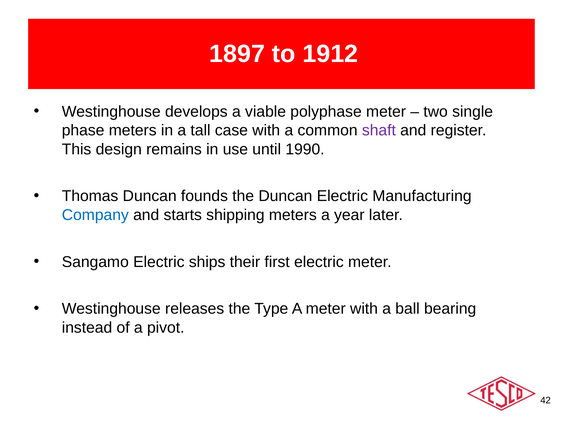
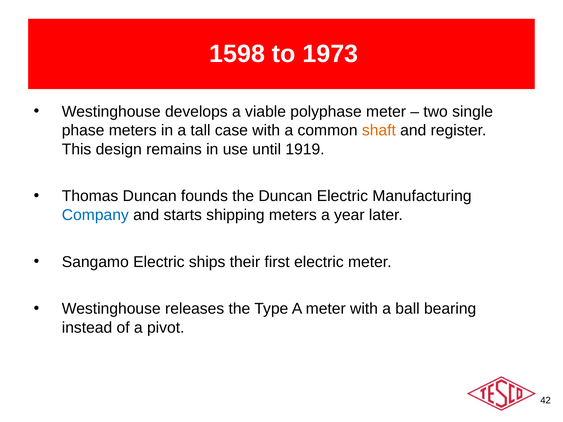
1897: 1897 -> 1598
1912: 1912 -> 1973
shaft colour: purple -> orange
1990: 1990 -> 1919
